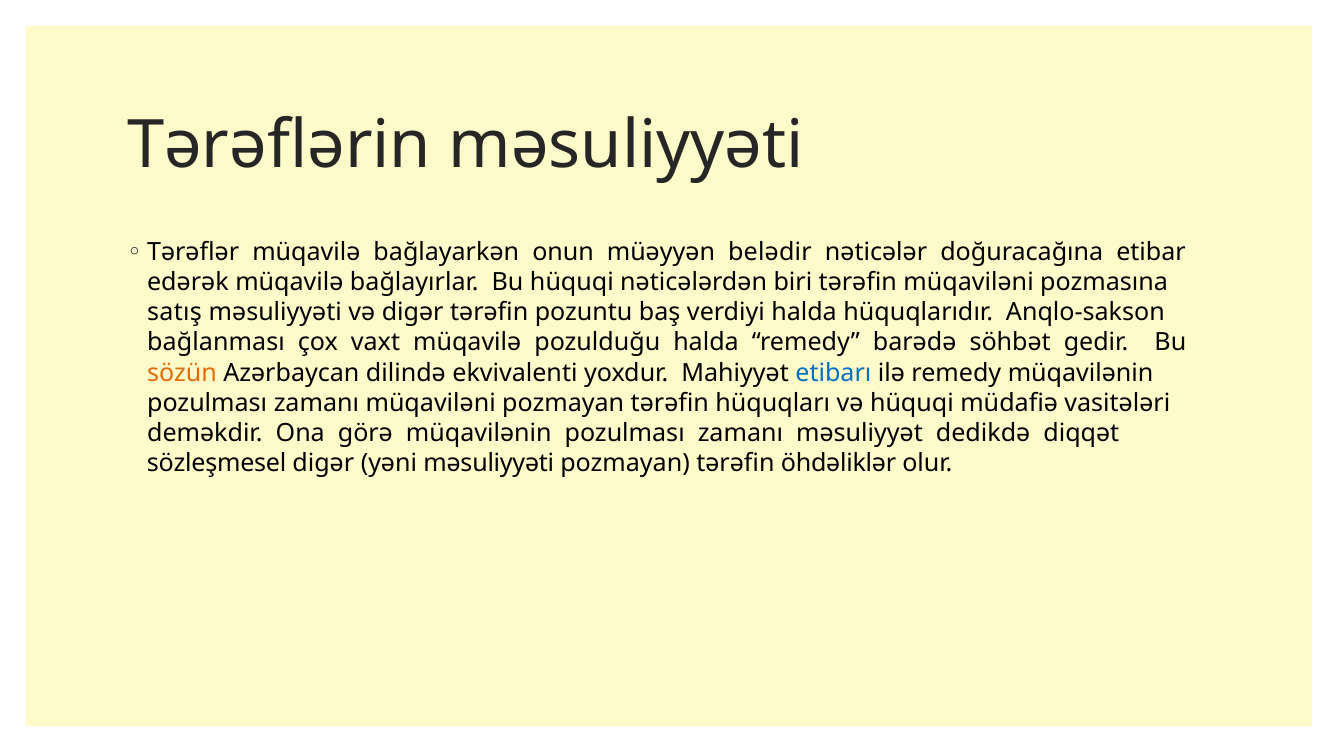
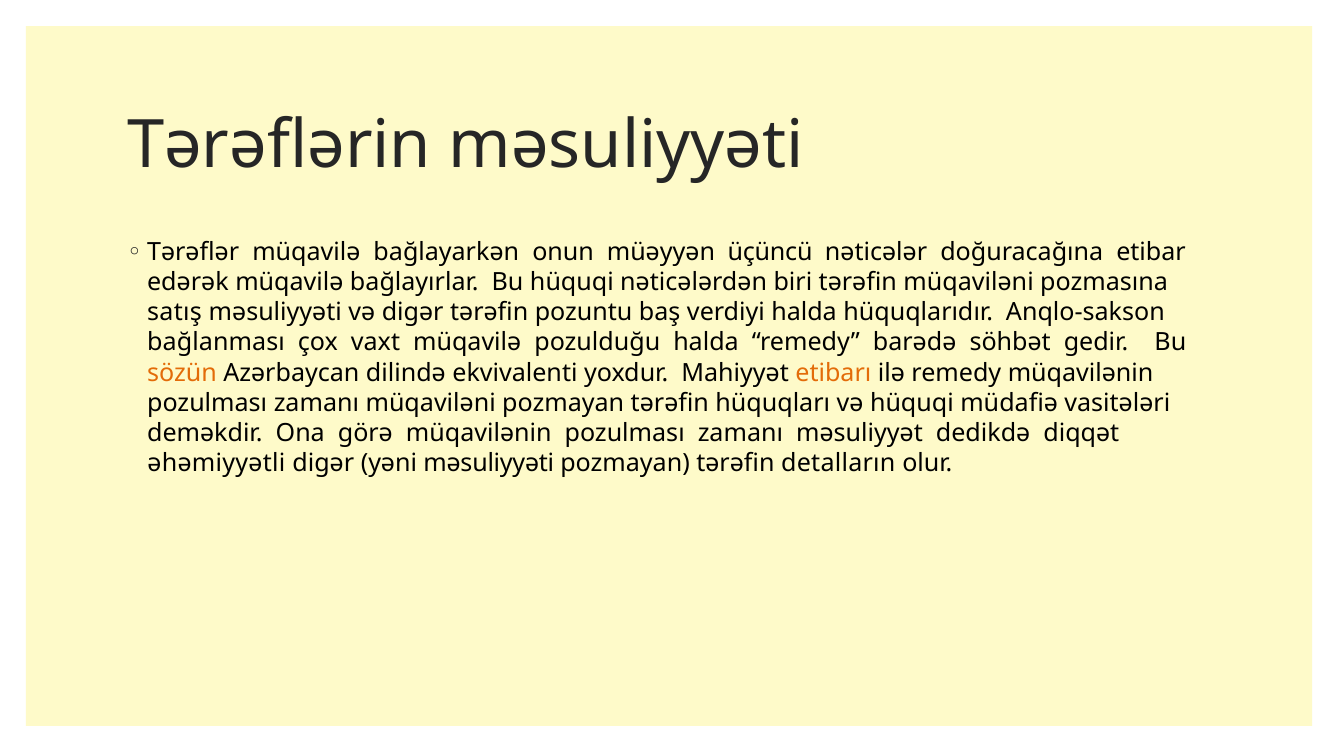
belədir: belədir -> üçüncü
etibarı colour: blue -> orange
sözleşmesel: sözleşmesel -> əhəmiyyətli
öhdəliklər: öhdəliklər -> detalların
